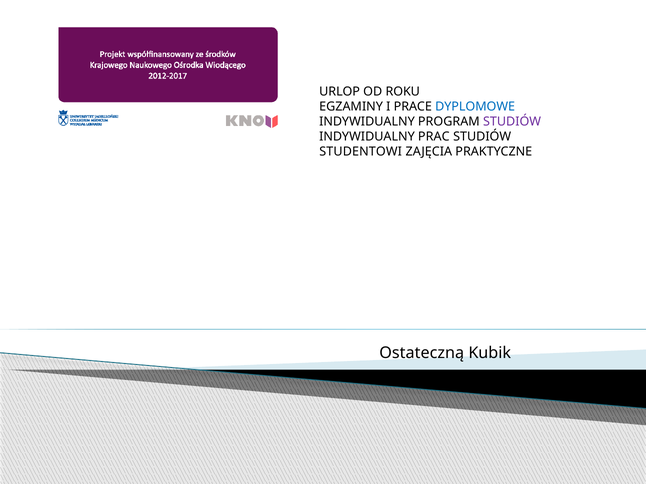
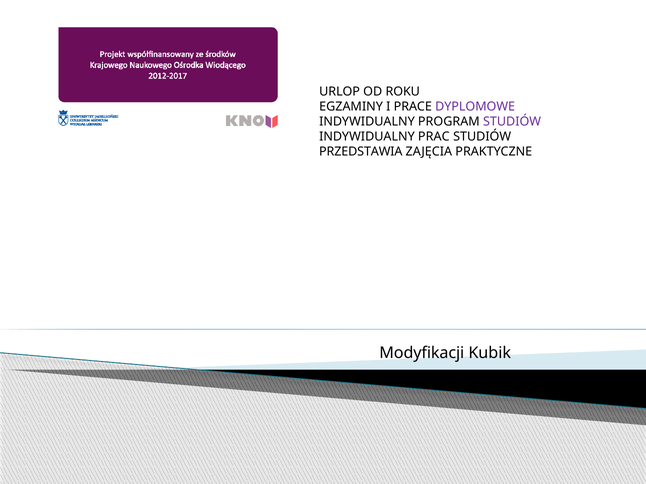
DYPLOMOWE colour: blue -> purple
STUDENTOWI: STUDENTOWI -> PRZEDSTAWIA
Ostateczną: Ostateczną -> Modyfikacji
